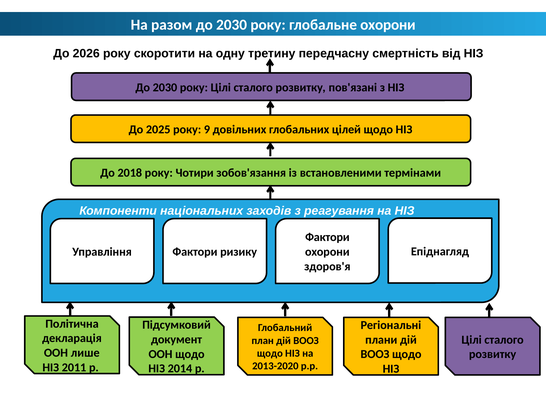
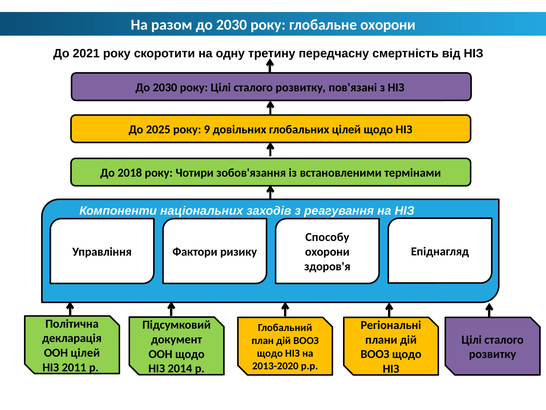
2026: 2026 -> 2021
Фактори at (327, 237): Фактори -> Способу
ООН лише: лише -> цілей
